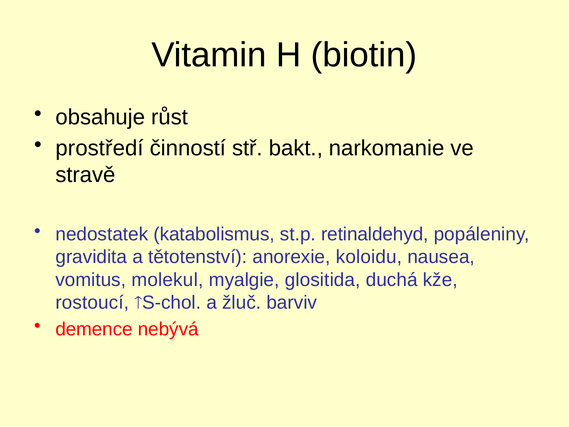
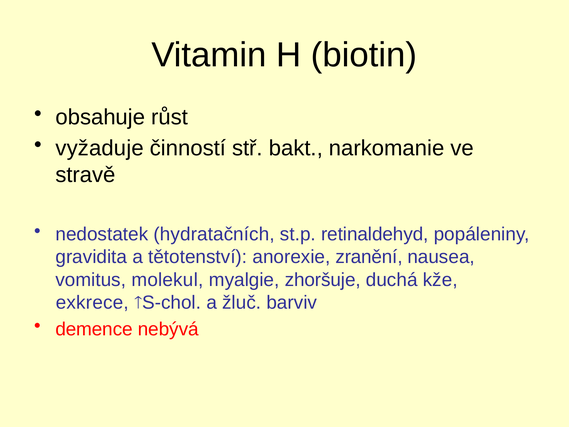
prostředí: prostředí -> vyžaduje
katabolismus: katabolismus -> hydratačních
koloidu: koloidu -> zranění
glositida: glositida -> zhoršuje
rostoucí: rostoucí -> exkrece
